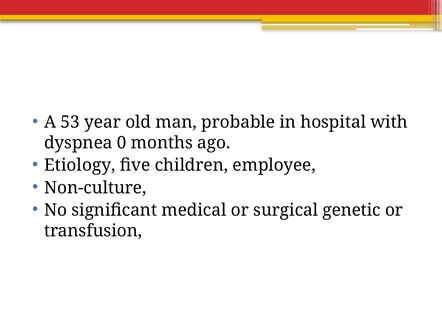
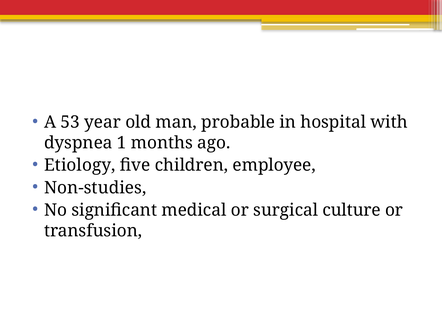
0: 0 -> 1
Non-culture: Non-culture -> Non-studies
genetic: genetic -> culture
